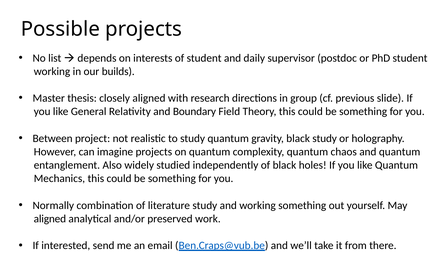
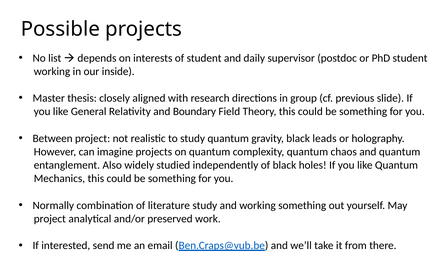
builds: builds -> inside
black study: study -> leads
aligned at (50, 219): aligned -> project
